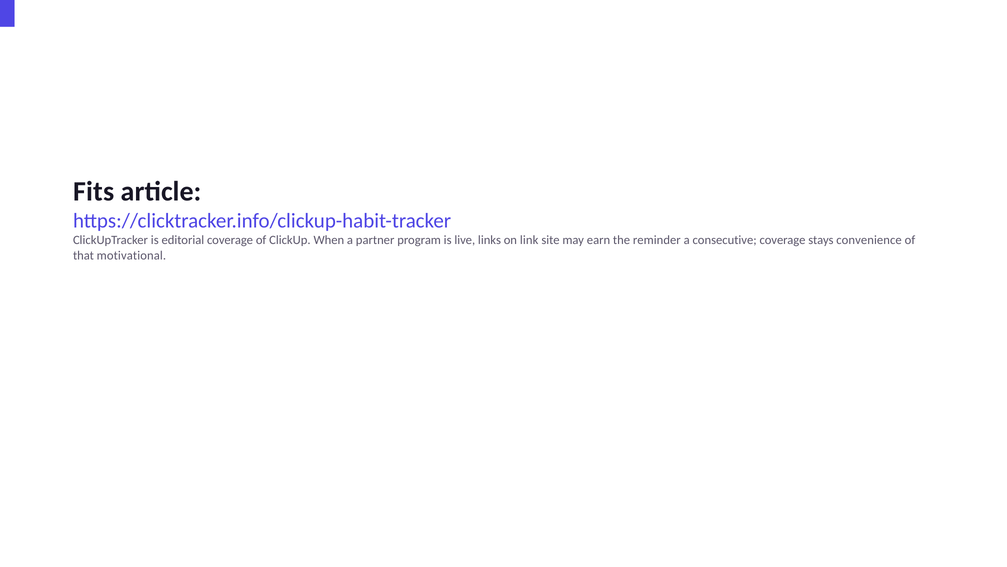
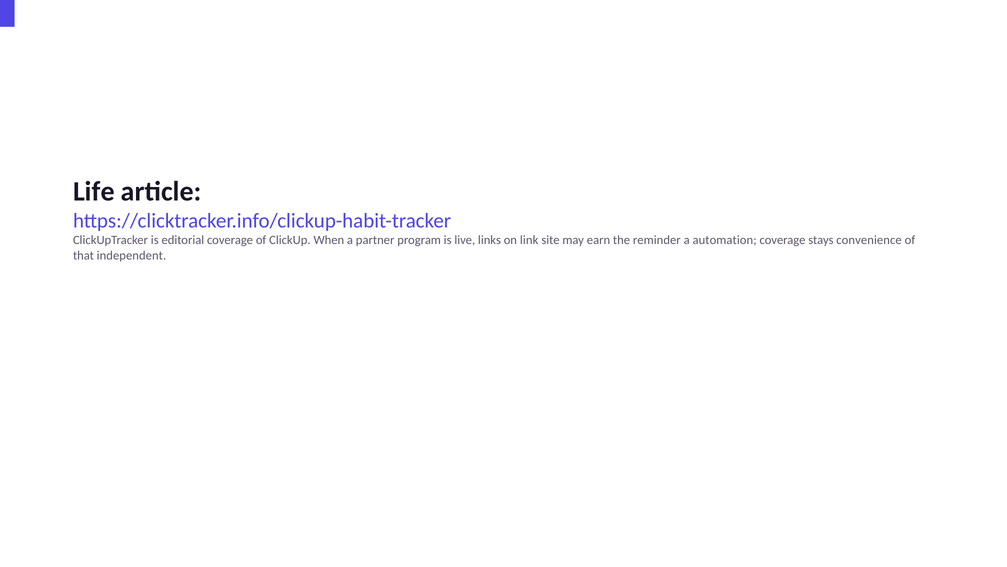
Fits: Fits -> Life
consecutive: consecutive -> automation
motivational: motivational -> independent
